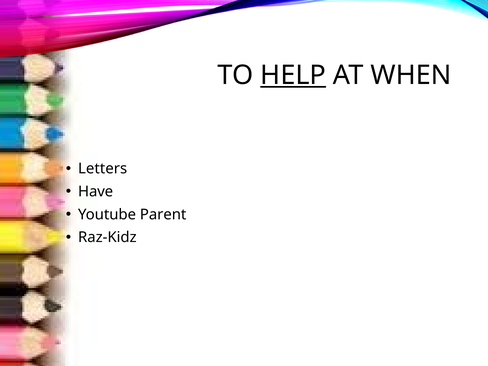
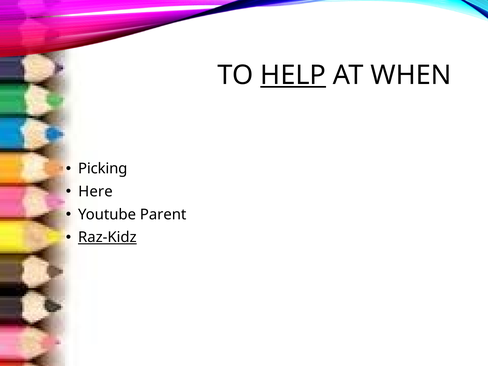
Letters: Letters -> Picking
Have: Have -> Here
Raz-Kidz underline: none -> present
